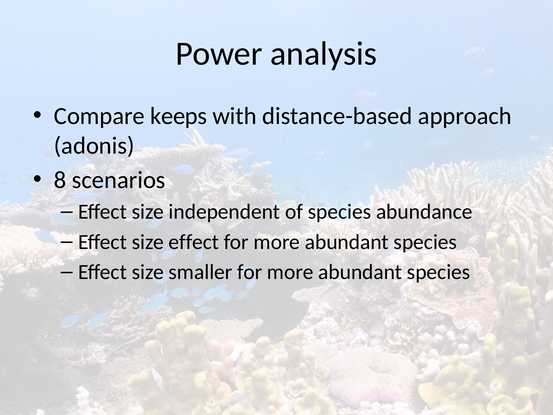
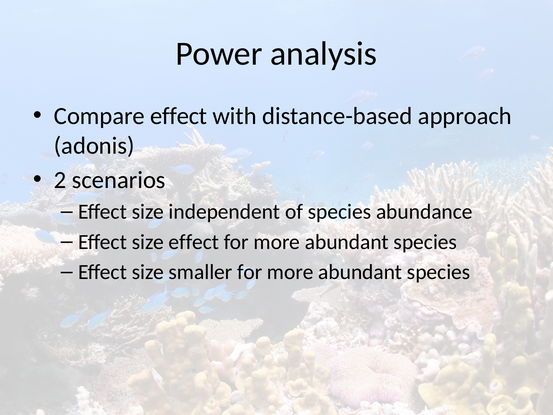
Compare keeps: keeps -> effect
8: 8 -> 2
